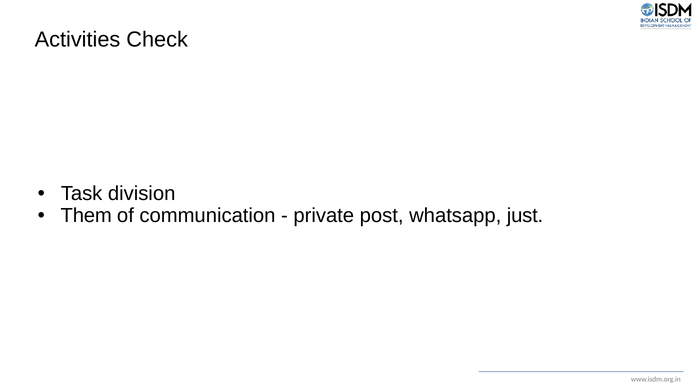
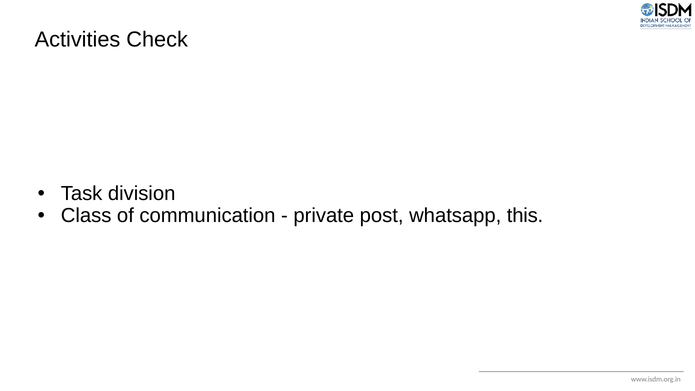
Them: Them -> Class
just: just -> this
